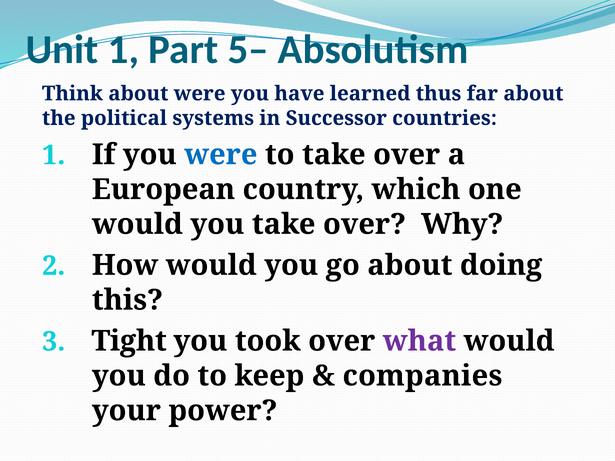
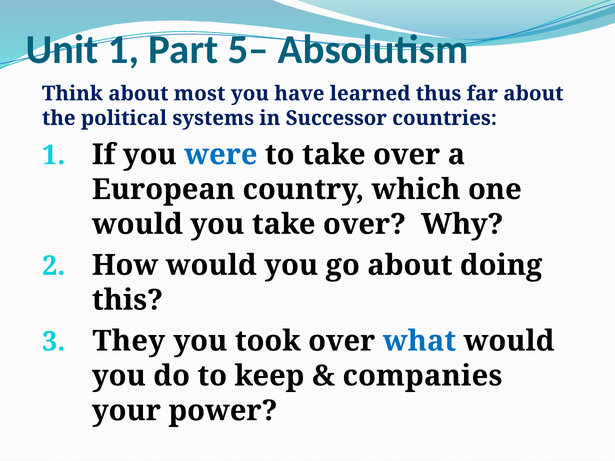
about were: were -> most
Tight: Tight -> They
what colour: purple -> blue
